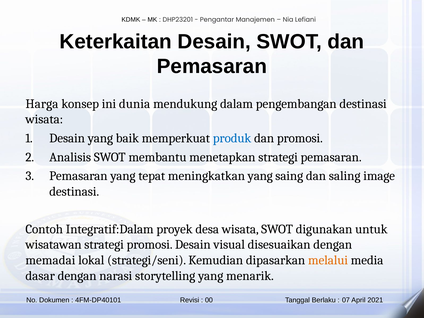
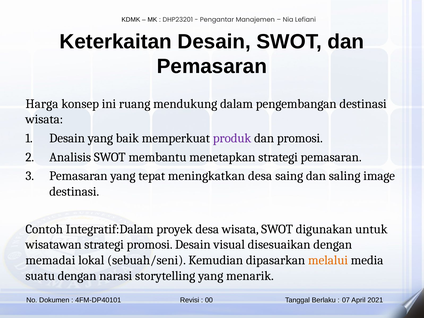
dunia: dunia -> ruang
produk colour: blue -> purple
meningkatkan yang: yang -> desa
strategi/seni: strategi/seni -> sebuah/seni
dasar: dasar -> suatu
